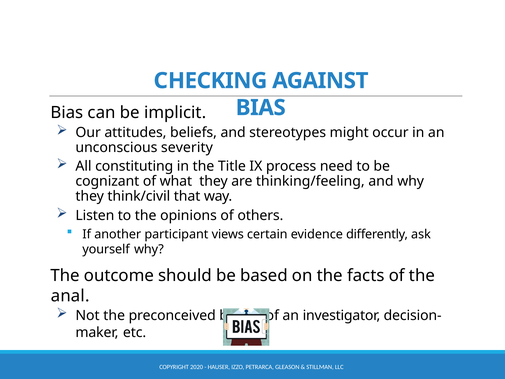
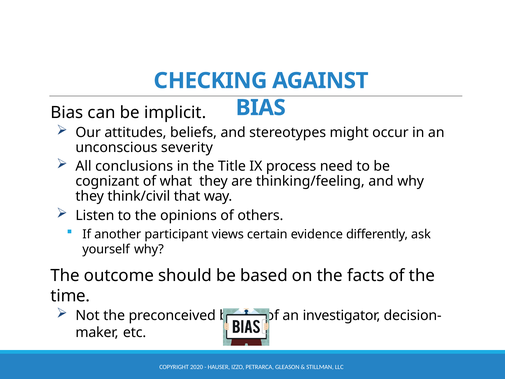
constituting: constituting -> conclusions
anal: anal -> time
